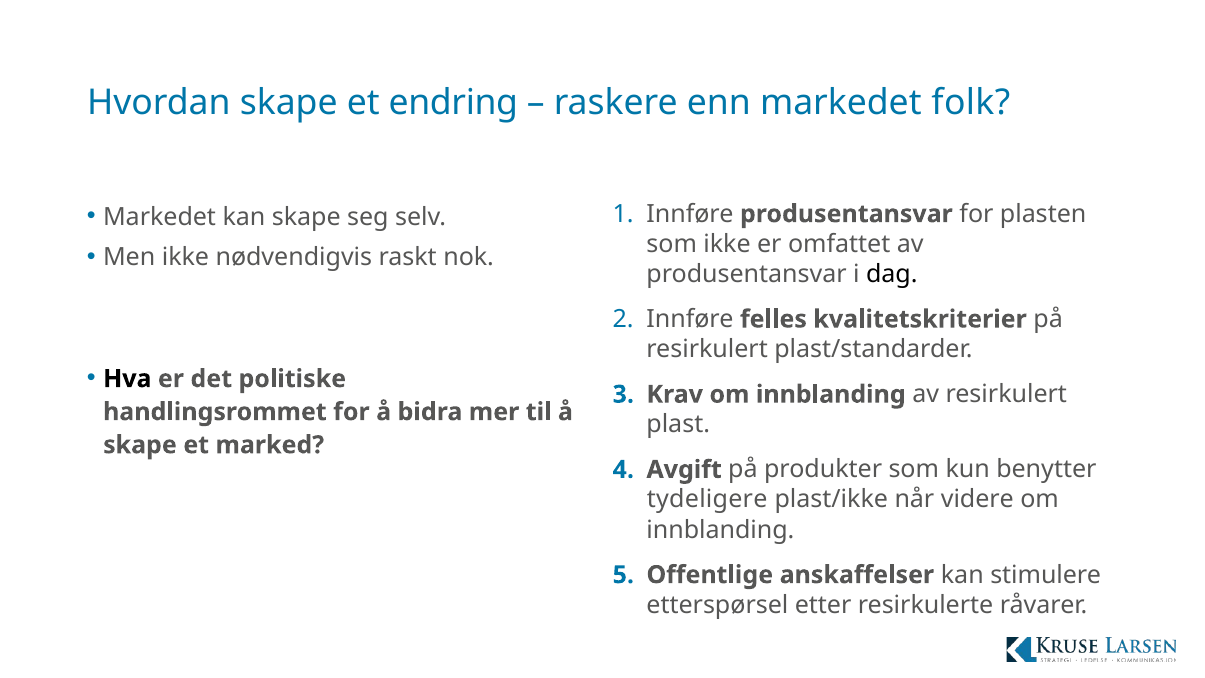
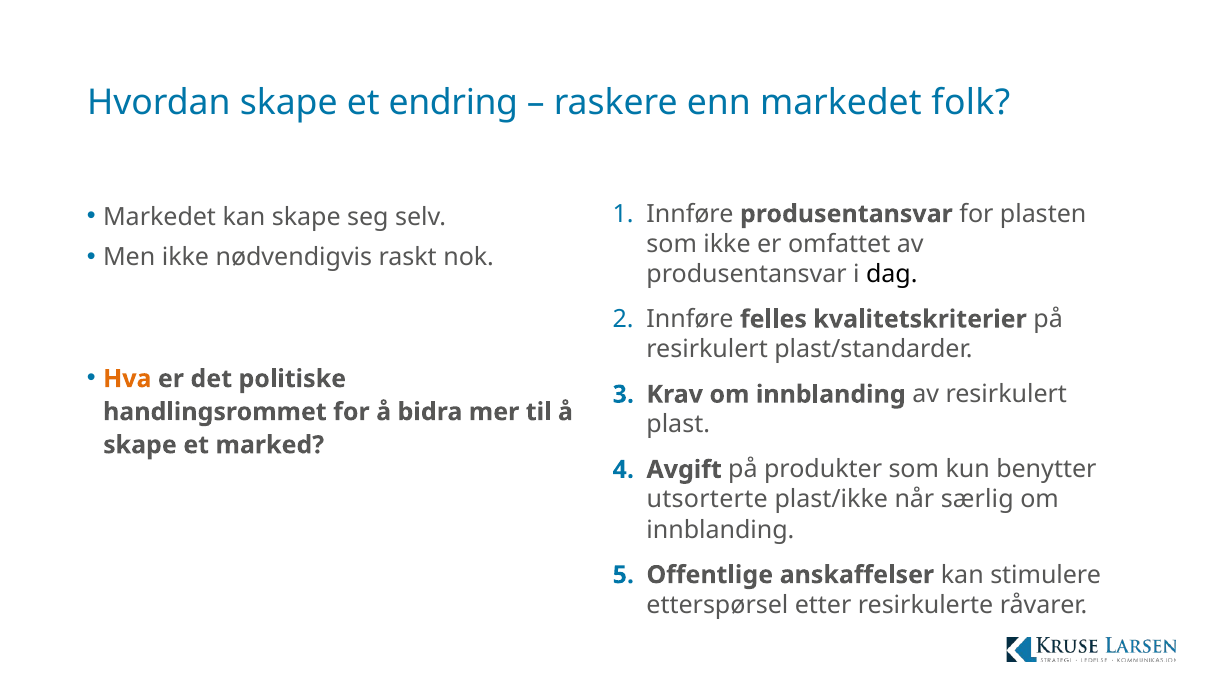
Hva colour: black -> orange
tydeligere: tydeligere -> utsorterte
videre: videre -> særlig
